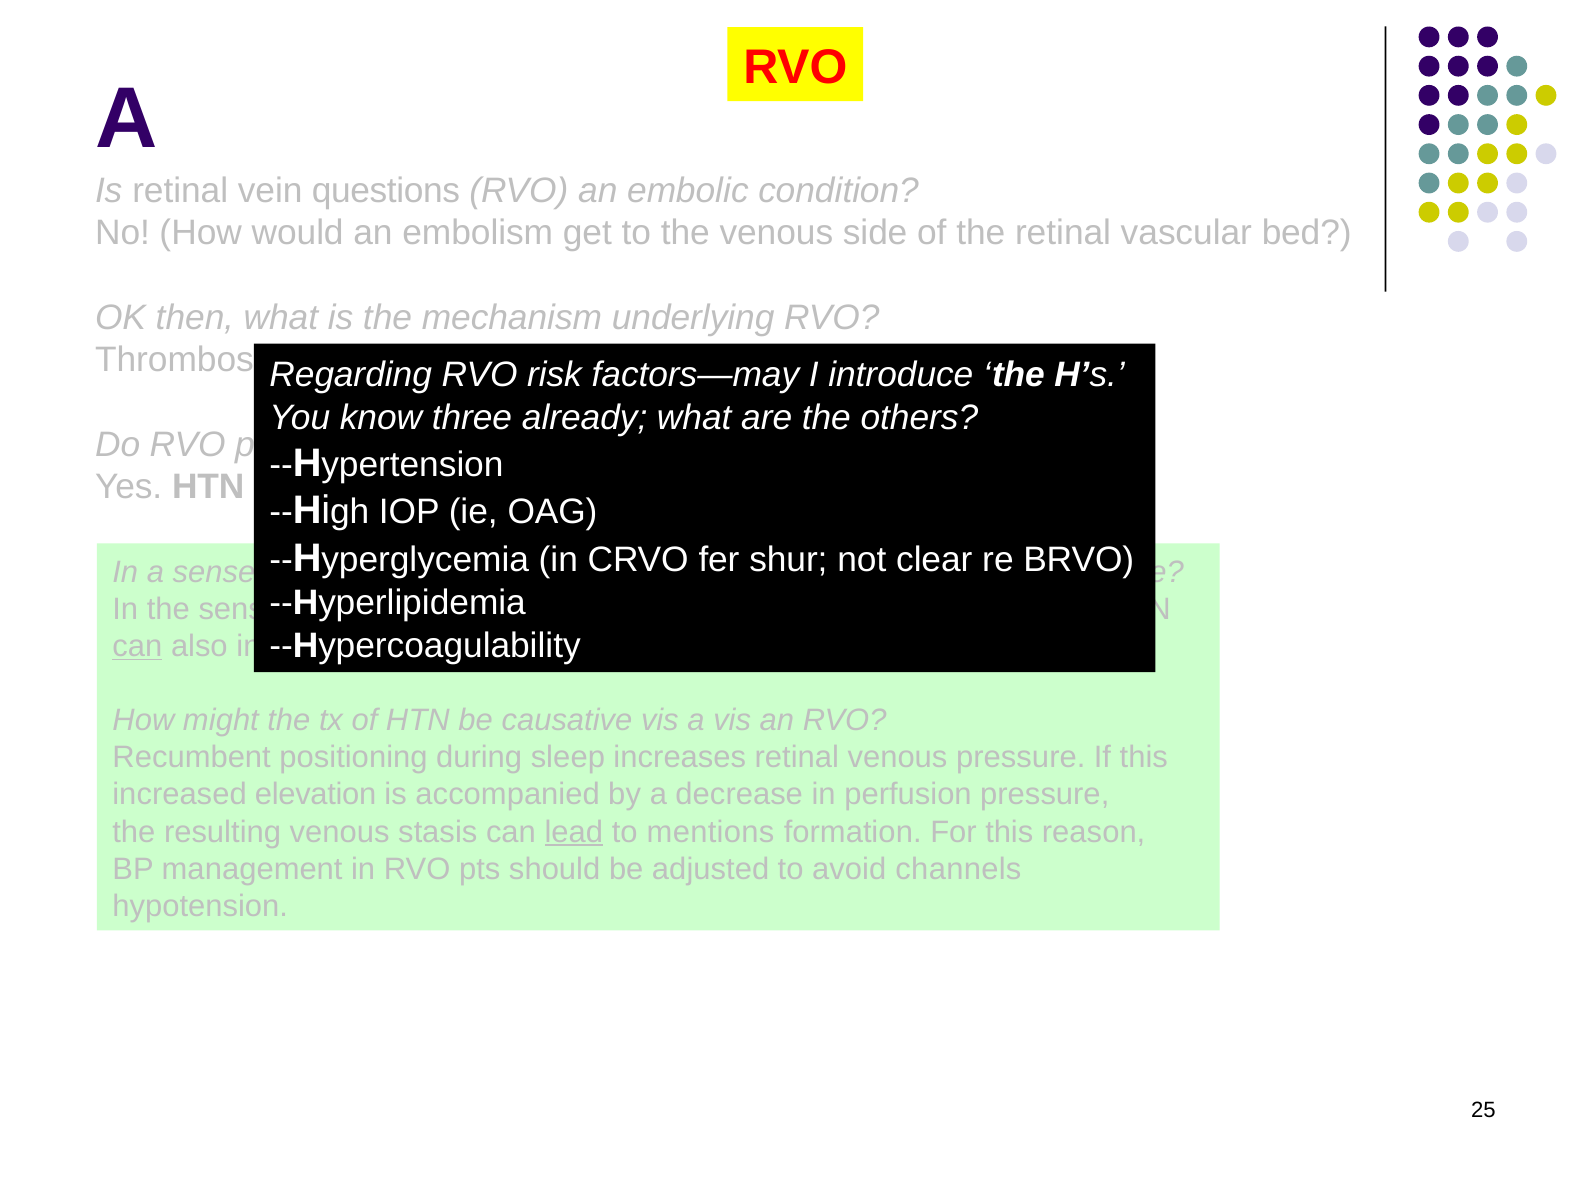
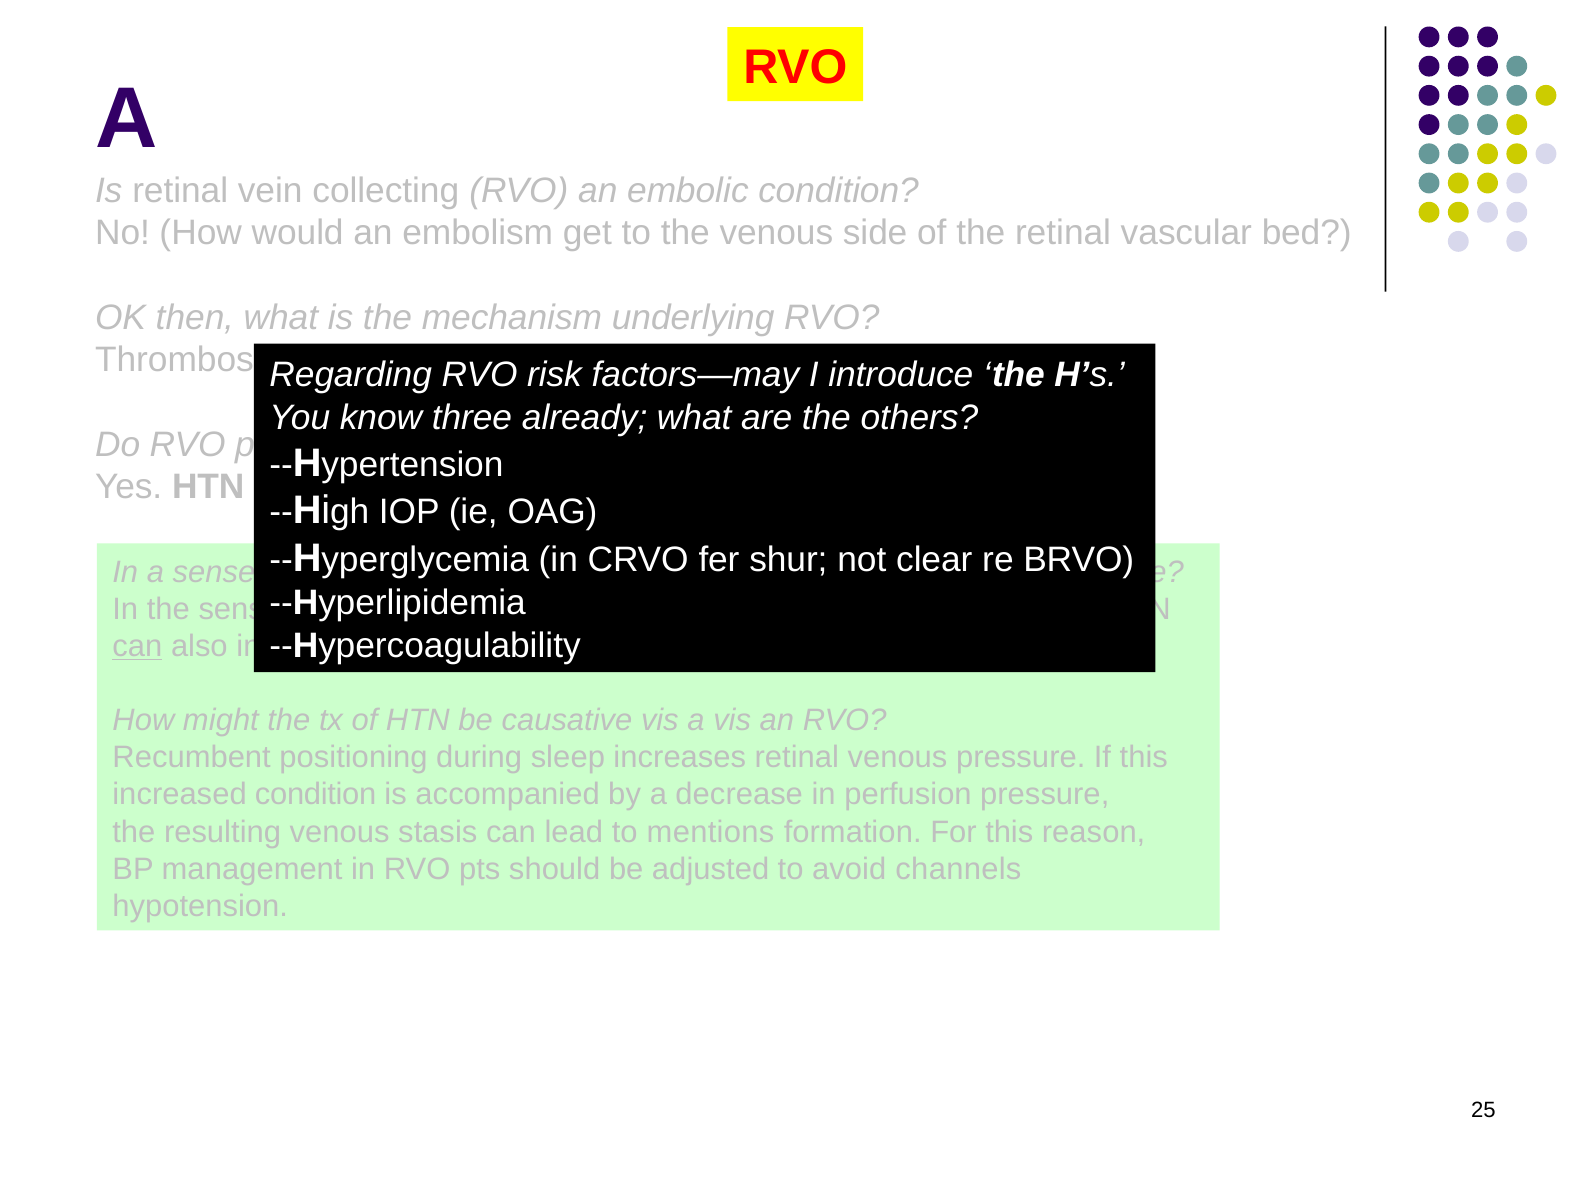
questions: questions -> collecting
increased elevation: elevation -> condition
lead underline: present -> none
